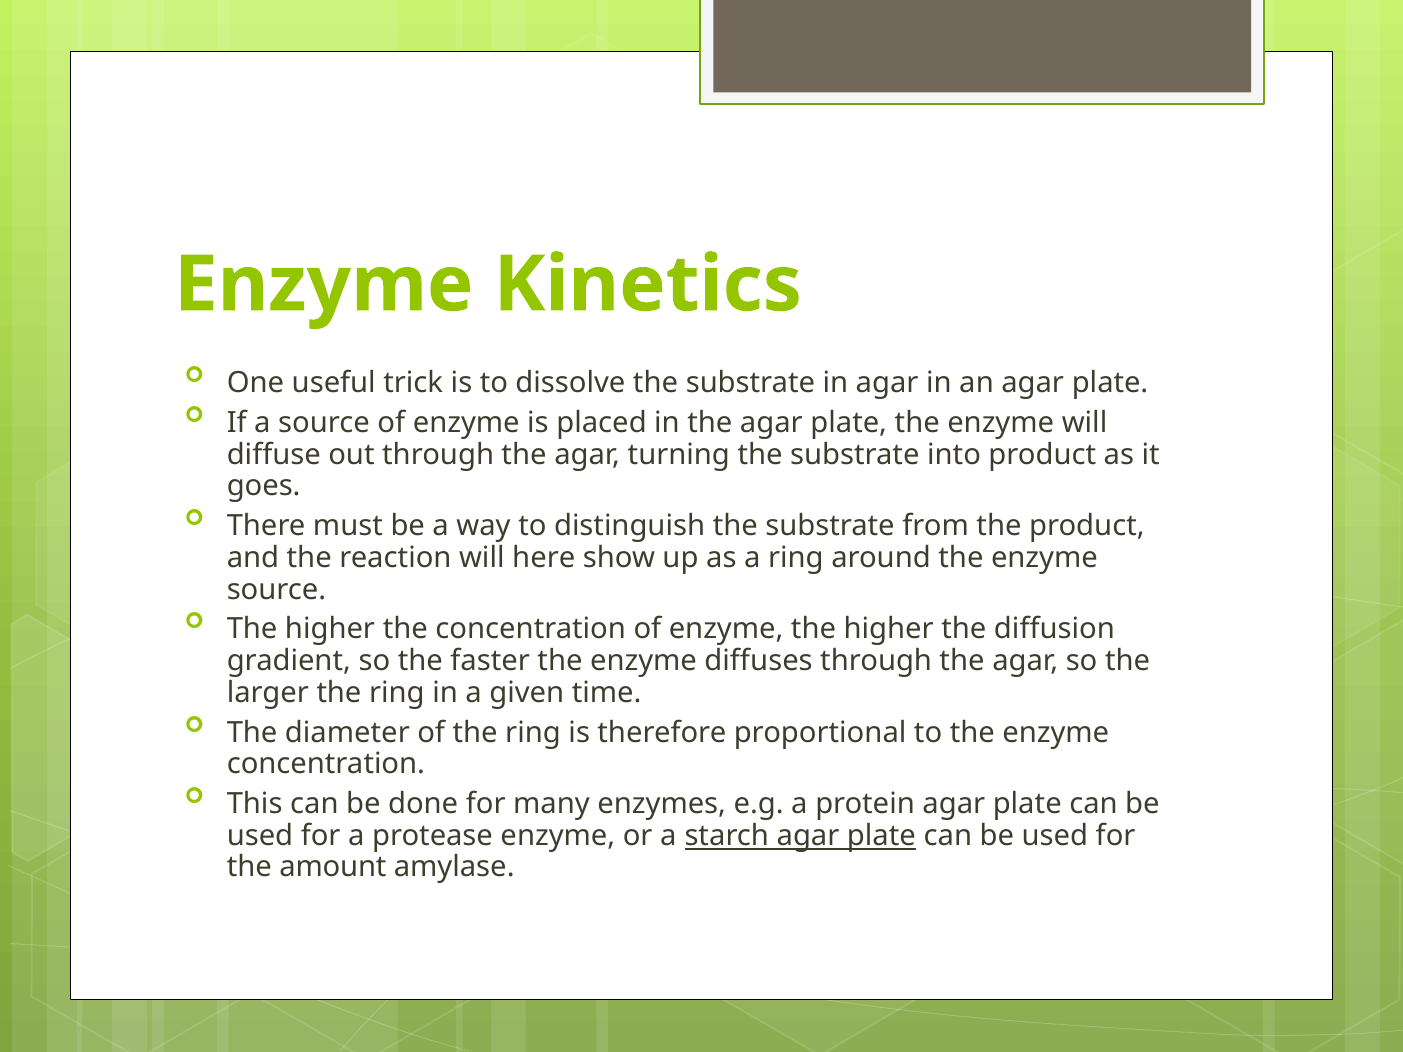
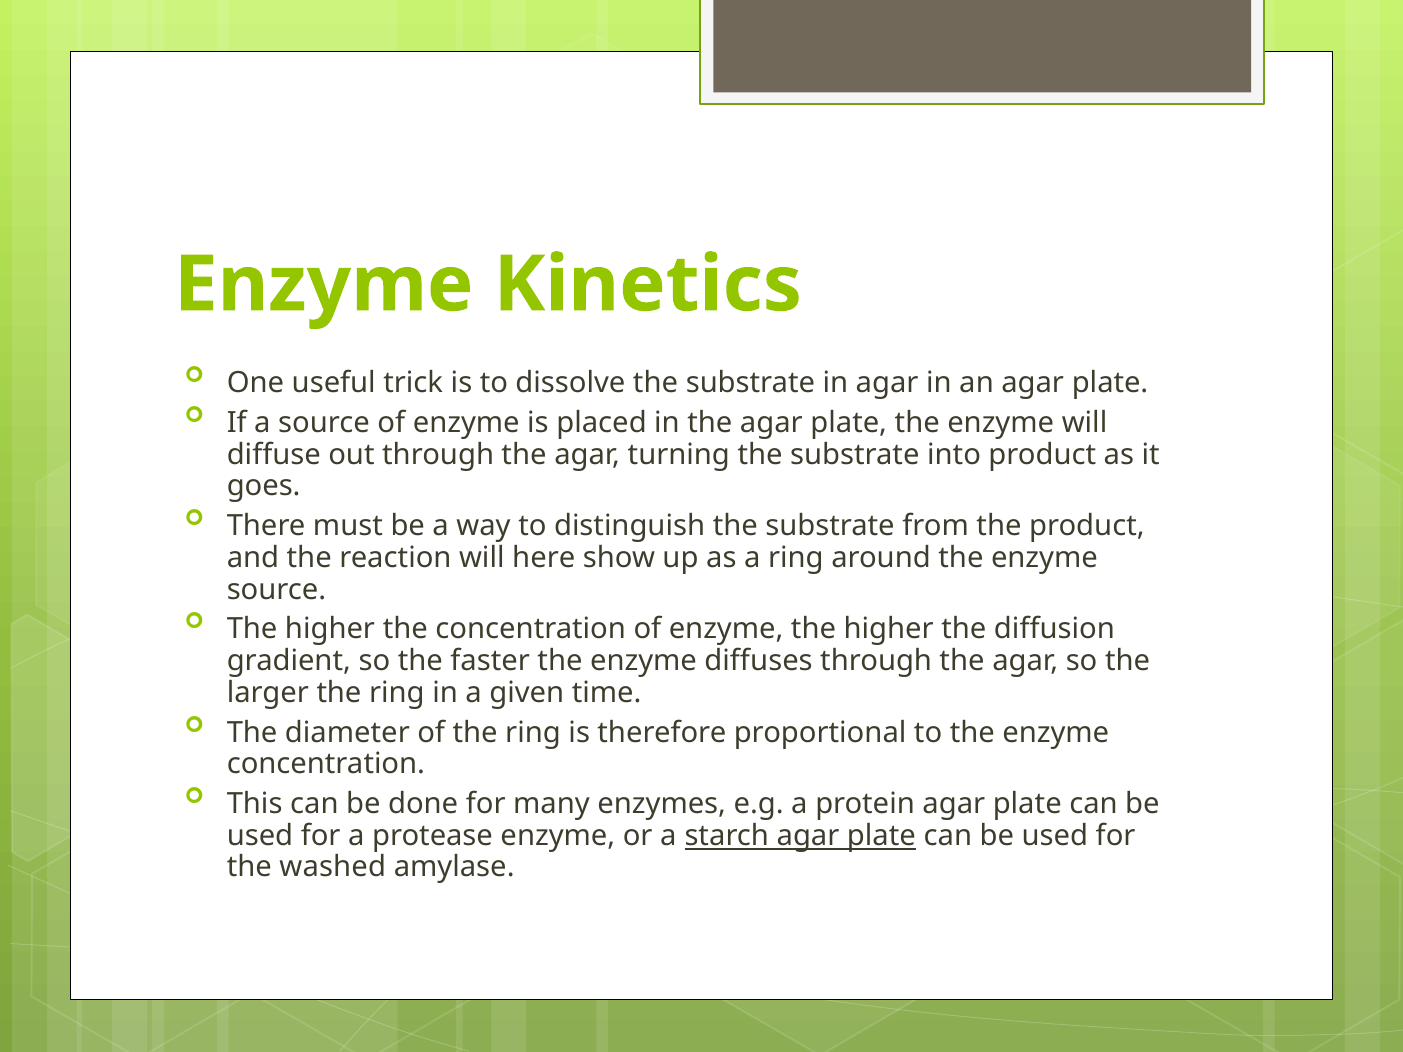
amount: amount -> washed
